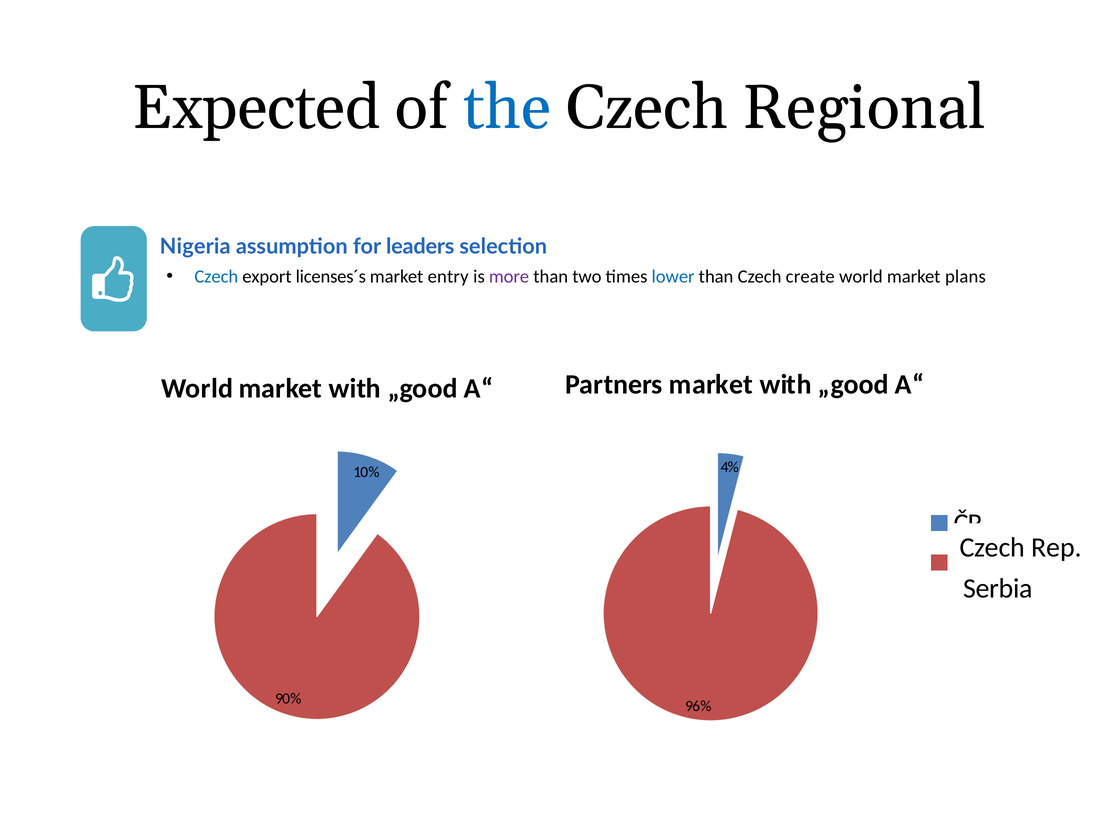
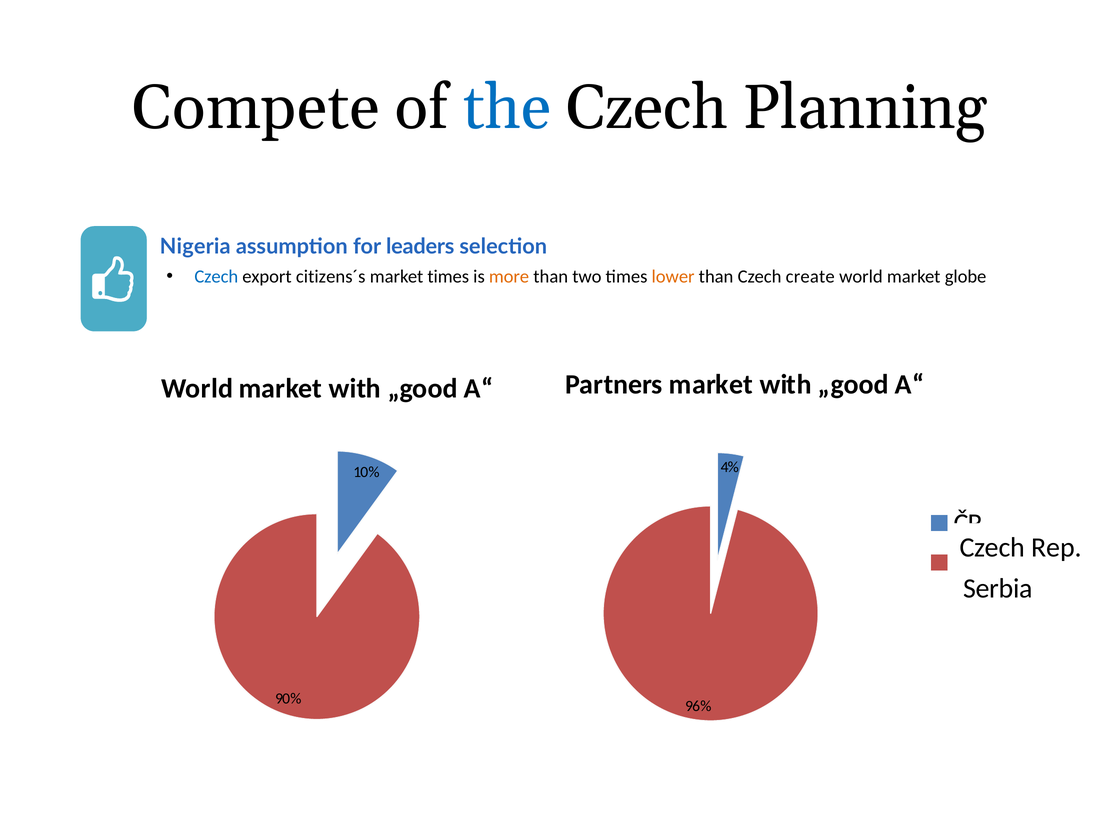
Expected: Expected -> Compete
Regional: Regional -> Planning
licenses´s: licenses´s -> citizens´s
market entry: entry -> times
more colour: purple -> orange
lower colour: blue -> orange
plans: plans -> globe
